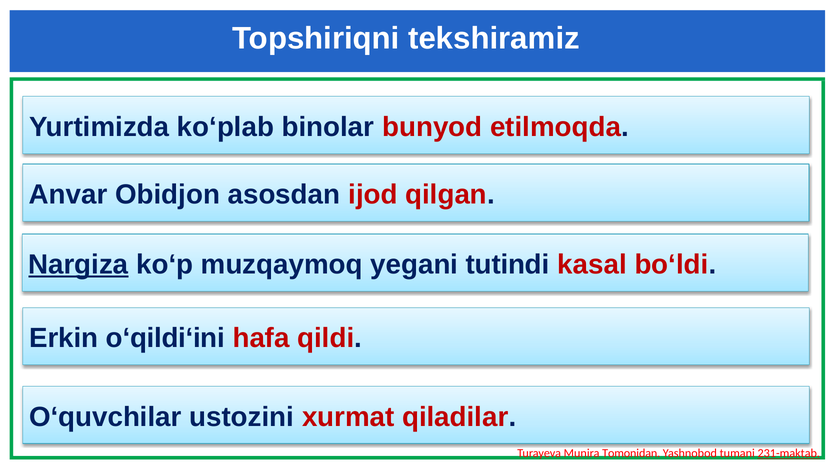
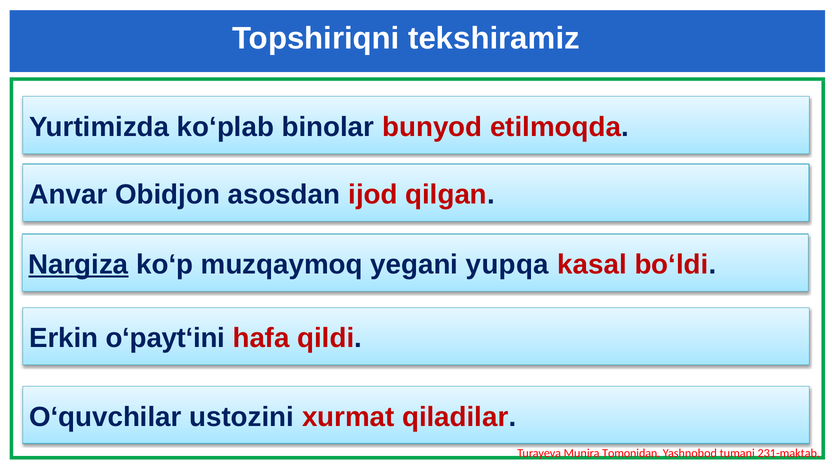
tutindi: tutindi -> yupqa
o‘qildi‘ini: o‘qildi‘ini -> o‘payt‘ini
231-maktab underline: present -> none
